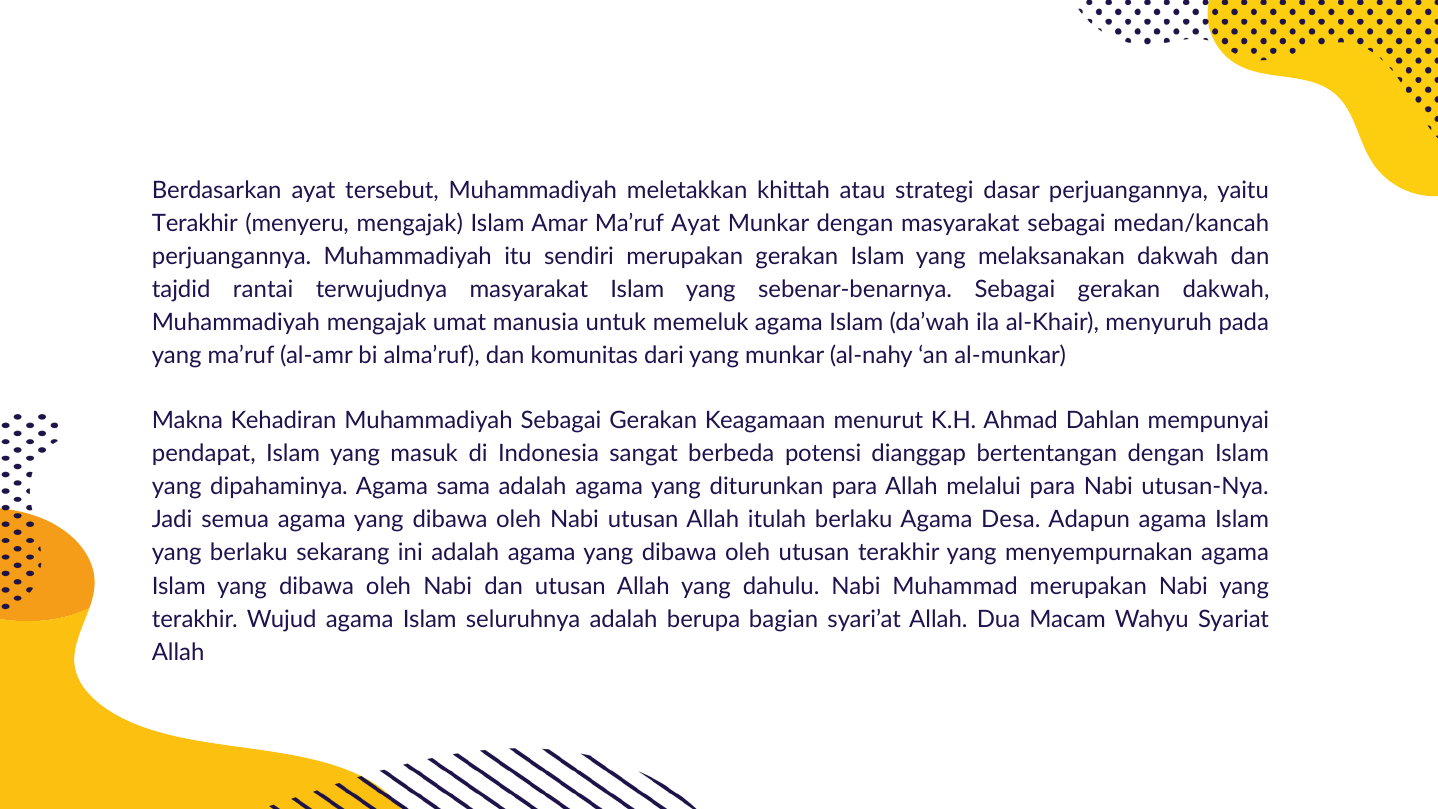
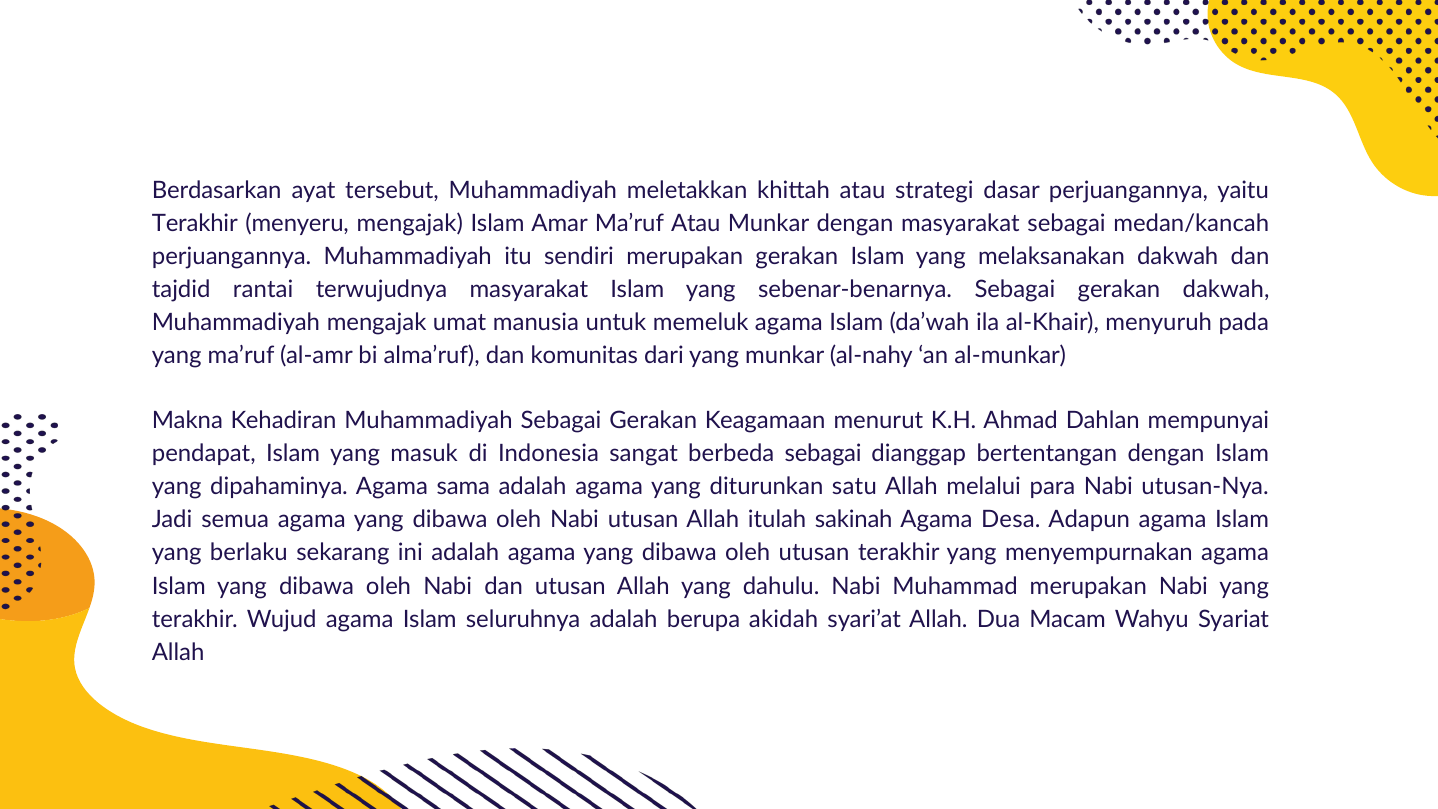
Ma’ruf Ayat: Ayat -> Atau
berbeda potensi: potensi -> sebagai
diturunkan para: para -> satu
itulah berlaku: berlaku -> sakinah
bagian: bagian -> akidah
